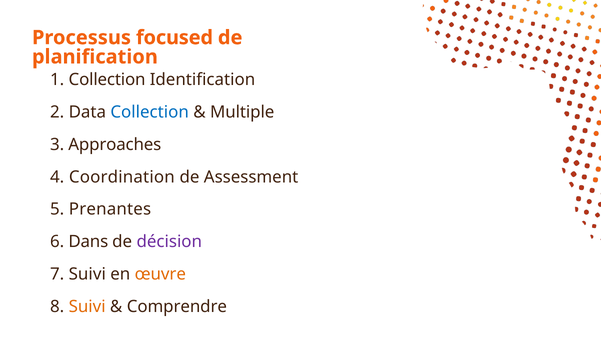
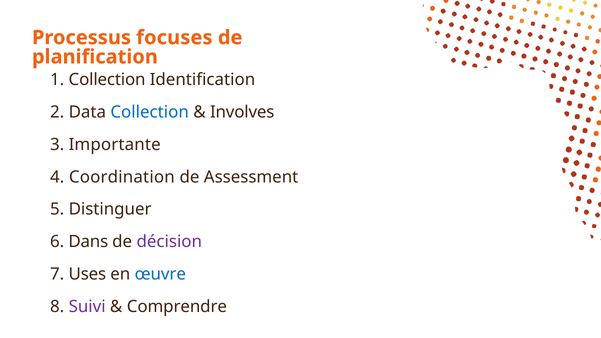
focused: focused -> focuses
Multiple: Multiple -> Involves
Approaches: Approaches -> Importante
Prenantes: Prenantes -> Distinguer
7 Suivi: Suivi -> Uses
œuvre colour: orange -> blue
Suivi at (87, 306) colour: orange -> purple
